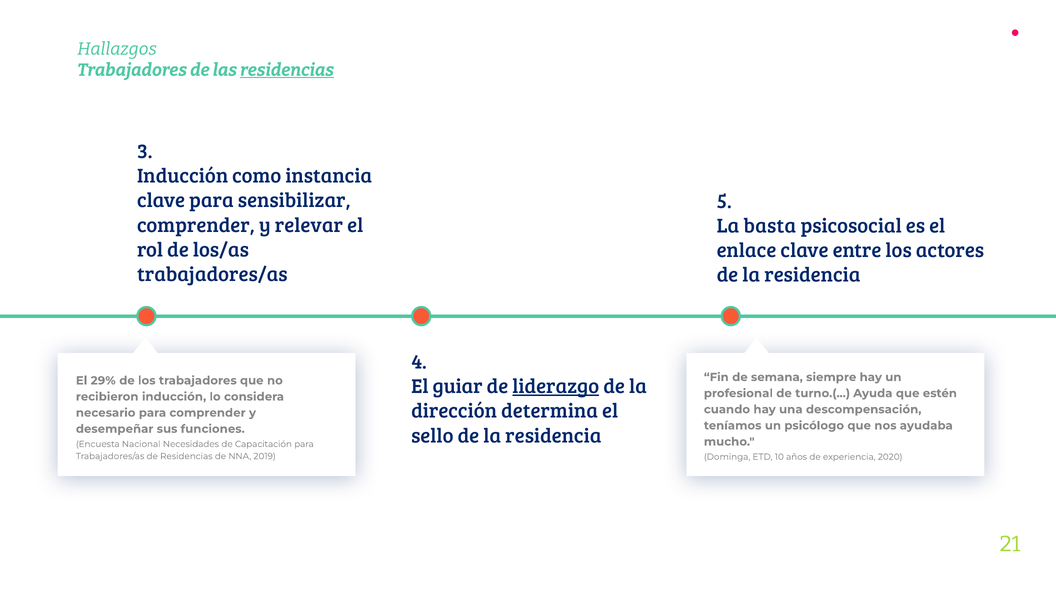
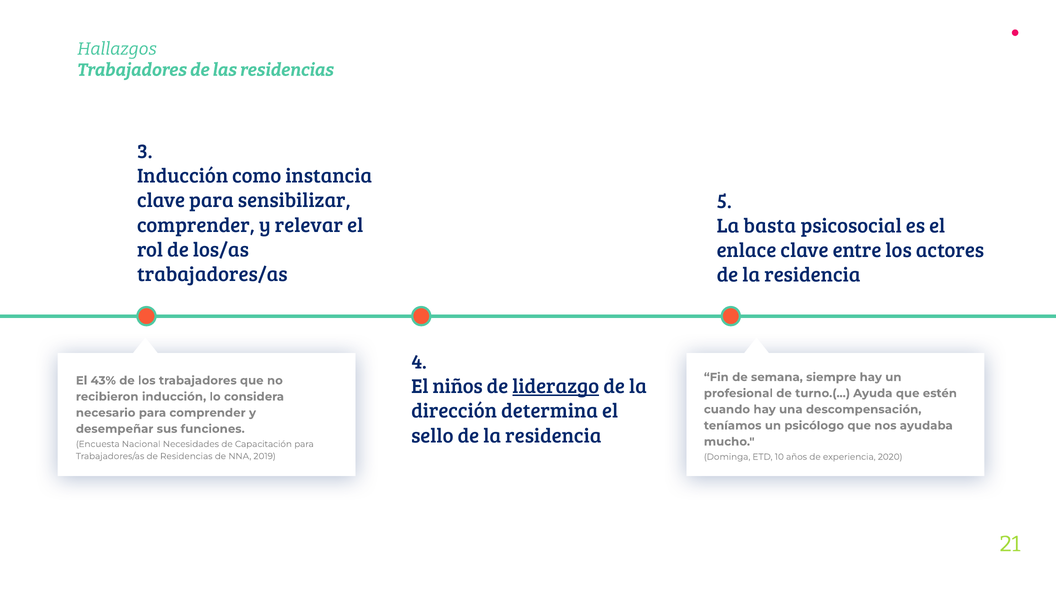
residencias at (287, 70) underline: present -> none
29%: 29% -> 43%
guiar: guiar -> niños
